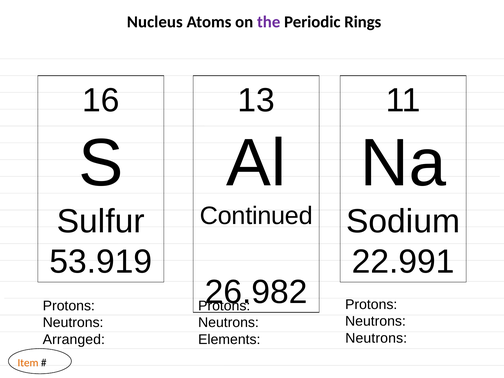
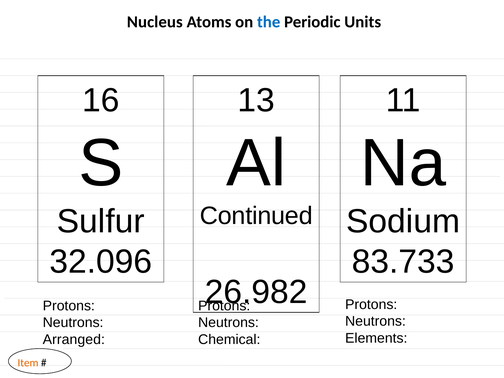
the colour: purple -> blue
Rings: Rings -> Units
53.919: 53.919 -> 32.096
22.991: 22.991 -> 83.733
Neutrons at (376, 338): Neutrons -> Elements
Elements: Elements -> Chemical
